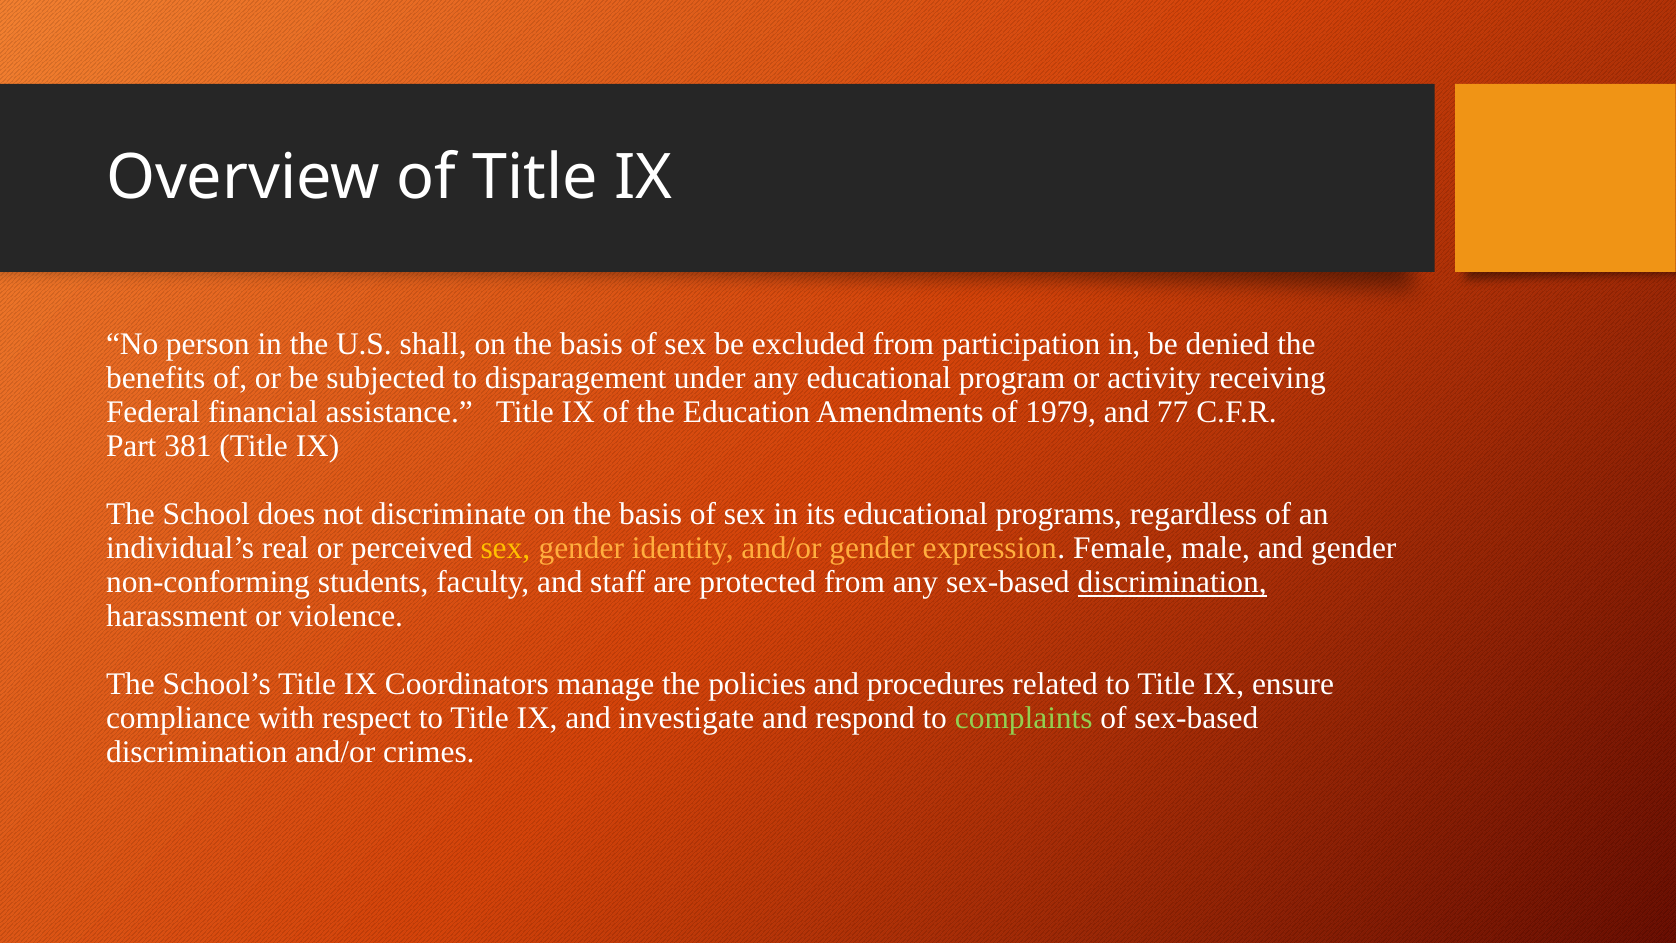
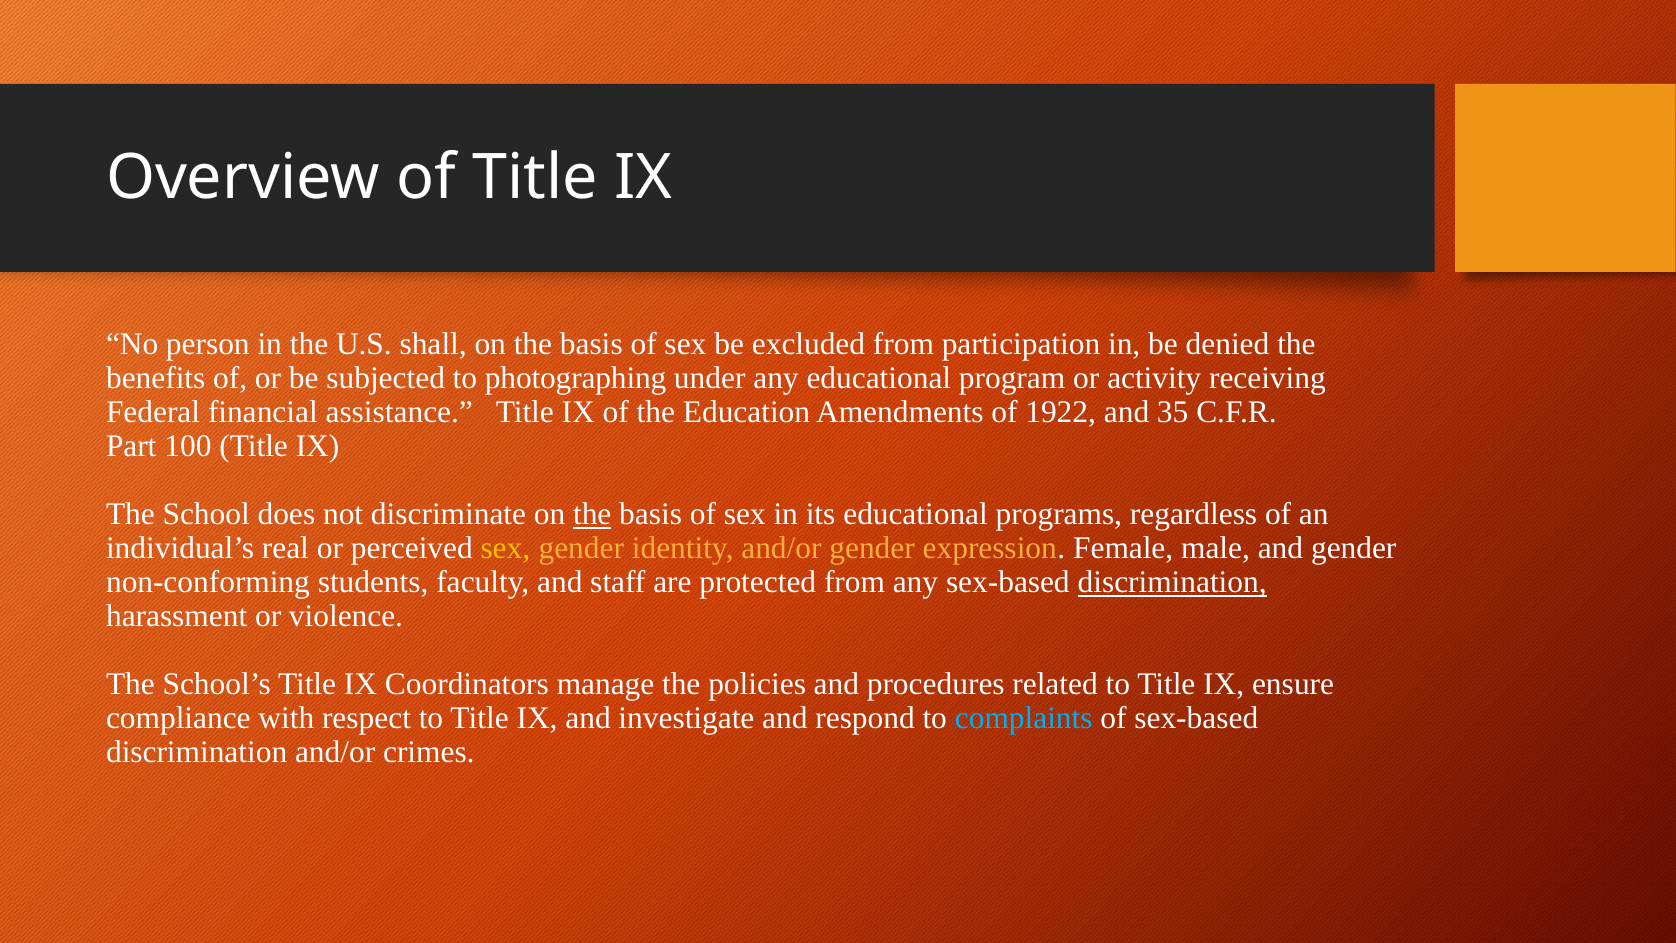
disparagement: disparagement -> photographing
1979: 1979 -> 1922
77: 77 -> 35
381: 381 -> 100
the at (592, 514) underline: none -> present
complaints colour: light green -> light blue
